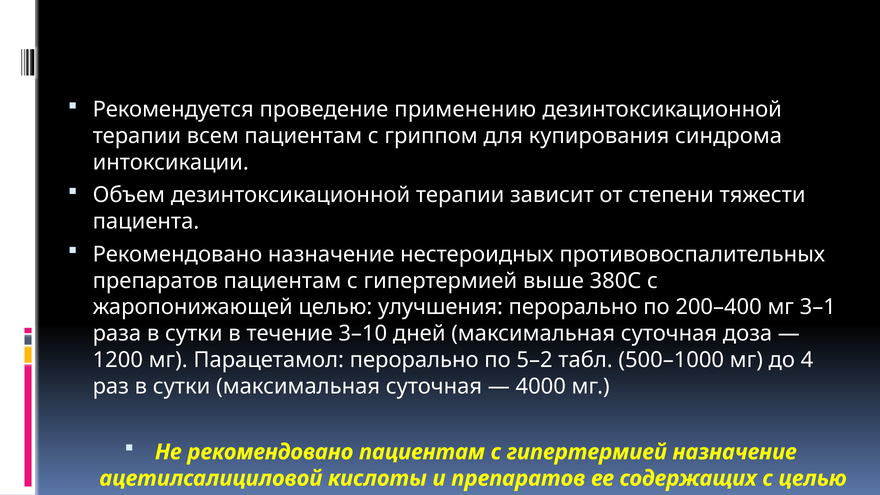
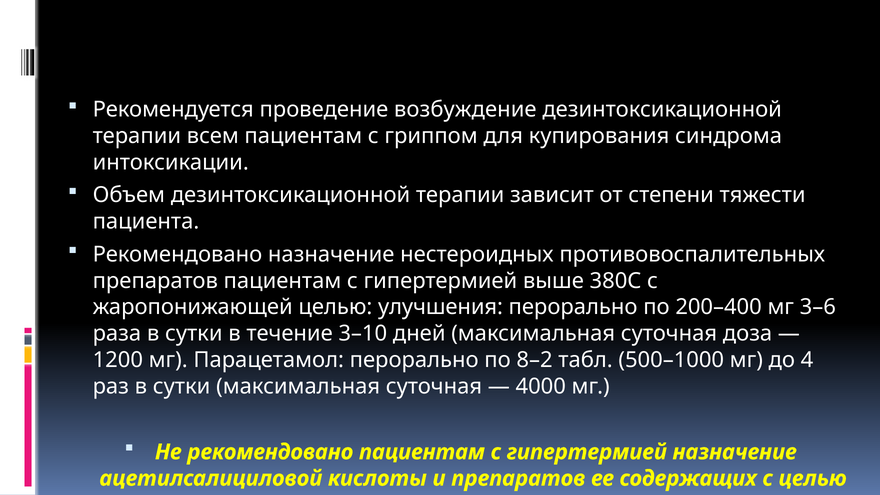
применению: применению -> возбуждение
3–1: 3–1 -> 3–6
5–2: 5–2 -> 8–2
